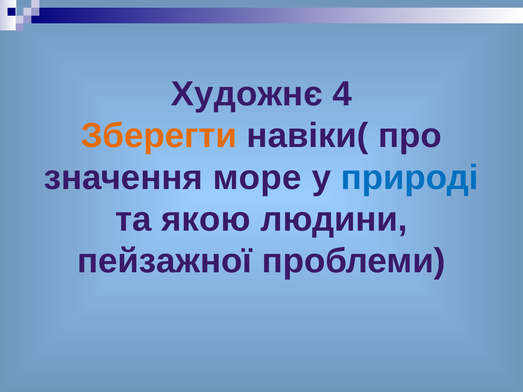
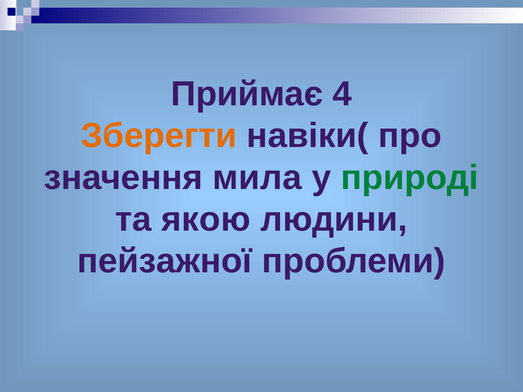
Художнє: Художнє -> Приймає
море: море -> мила
природі colour: blue -> green
